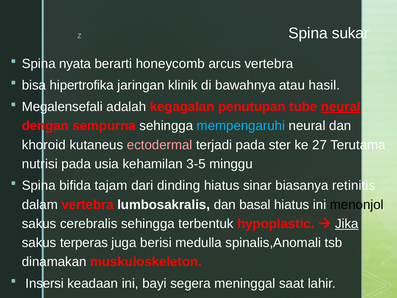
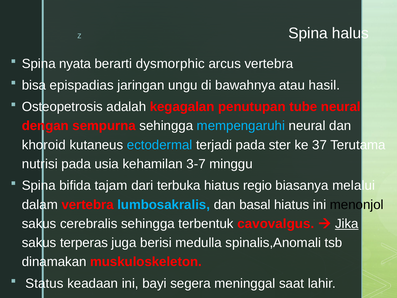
sukar: sukar -> halus
honeycomb: honeycomb -> dysmorphic
hipertrofika: hipertrofika -> epispadias
klinik: klinik -> ungu
Megalensefali: Megalensefali -> Osteopetrosis
neural at (341, 107) underline: present -> none
ectodermal colour: pink -> light blue
27: 27 -> 37
3-5: 3-5 -> 3-7
dinding: dinding -> terbuka
sinar: sinar -> regio
retinitis: retinitis -> melalui
lumbosakralis colour: white -> light blue
hypoplastic: hypoplastic -> cavovalgus
Insersi: Insersi -> Status
